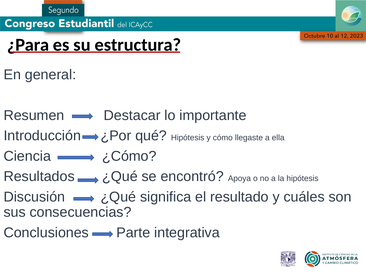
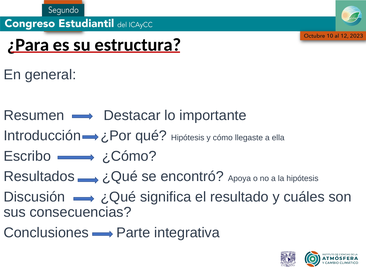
Ciencia: Ciencia -> Escribo
